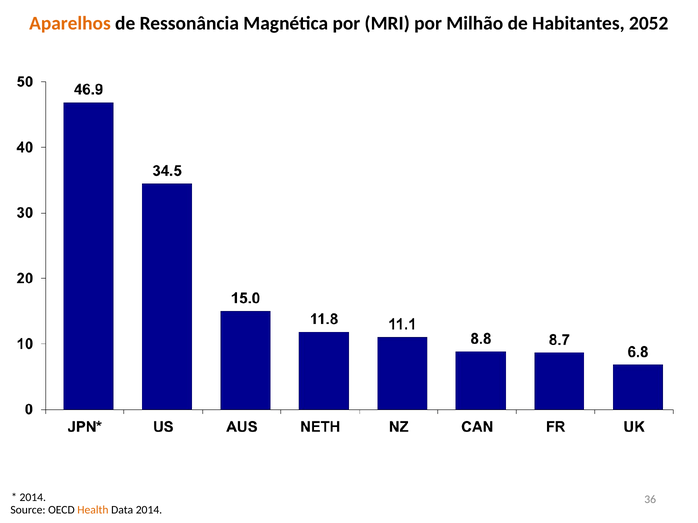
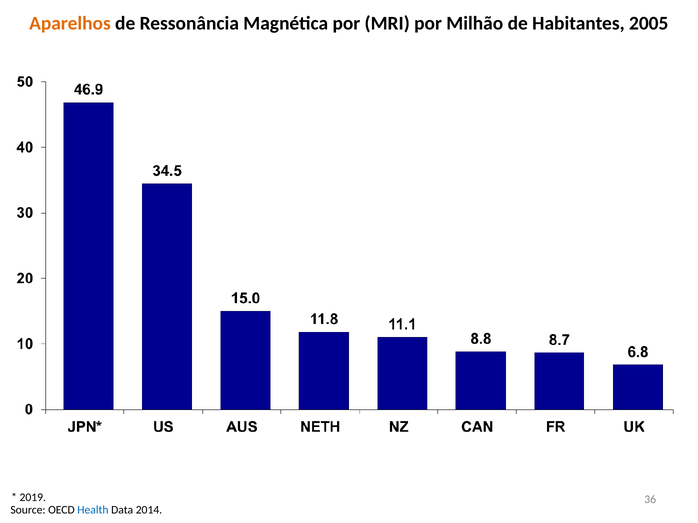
2052: 2052 -> 2005
2014 at (33, 498): 2014 -> 2019
Health colour: orange -> blue
